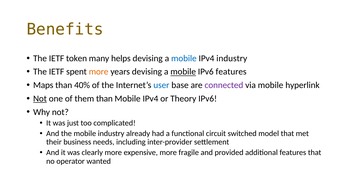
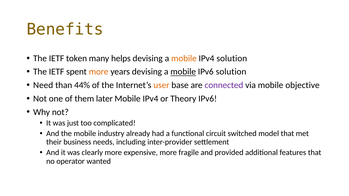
mobile at (184, 58) colour: blue -> orange
IPv4 industry: industry -> solution
IPv6 features: features -> solution
Maps: Maps -> Need
40%: 40% -> 44%
user colour: blue -> orange
hyperlink: hyperlink -> objective
Not at (40, 99) underline: present -> none
them than: than -> later
